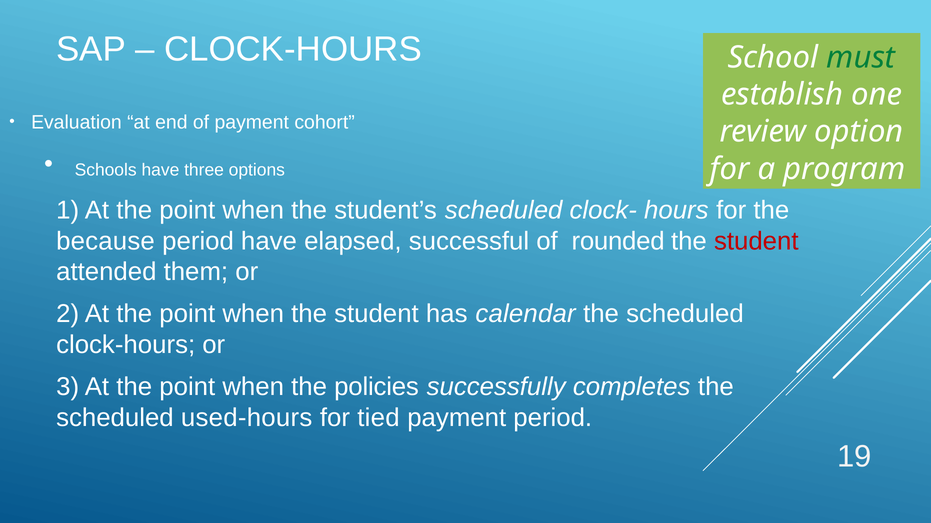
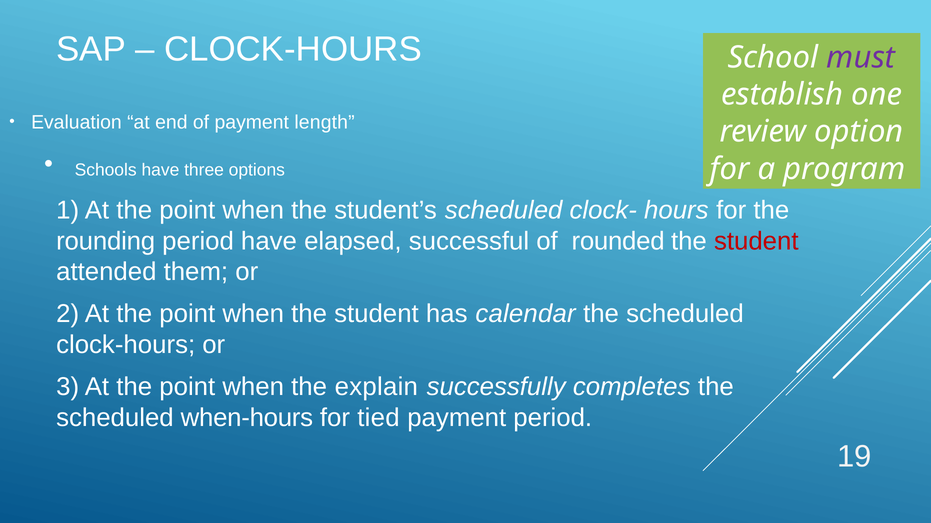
must colour: green -> purple
cohort: cohort -> length
because: because -> rounding
policies: policies -> explain
used-hours: used-hours -> when-hours
